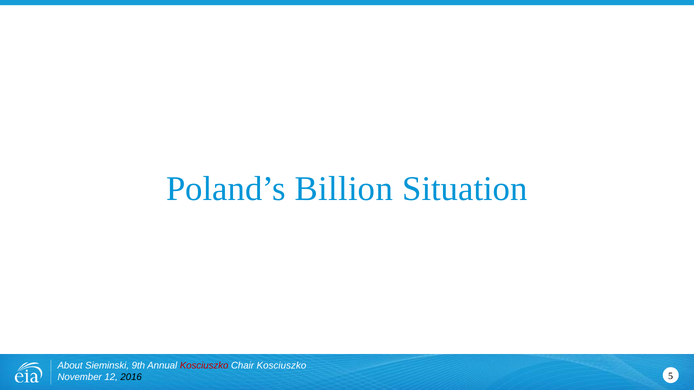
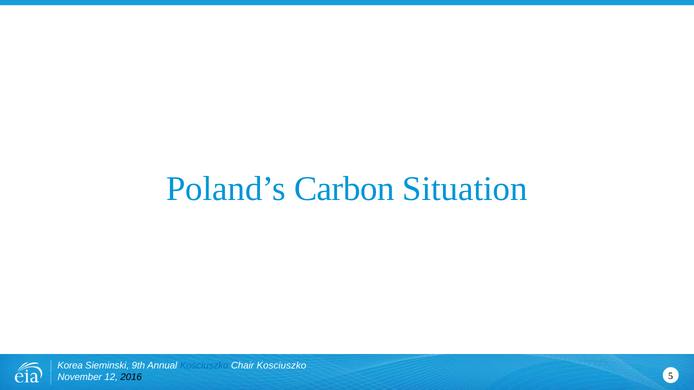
Billion: Billion -> Carbon
About: About -> Korea
Kosciuszko at (204, 366) colour: red -> blue
